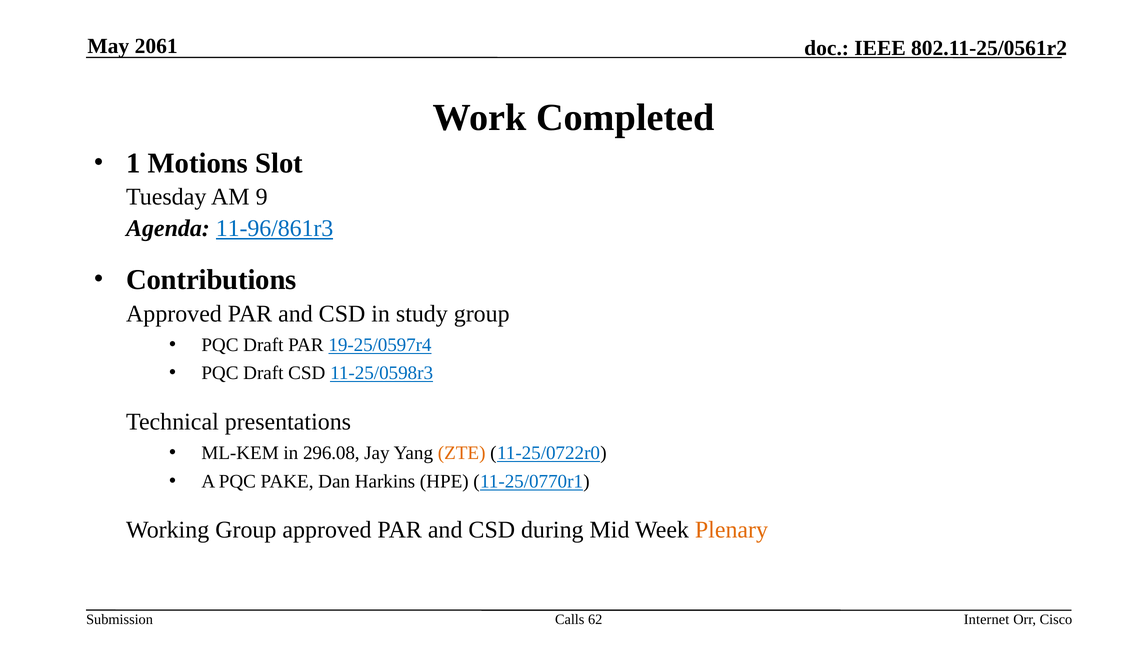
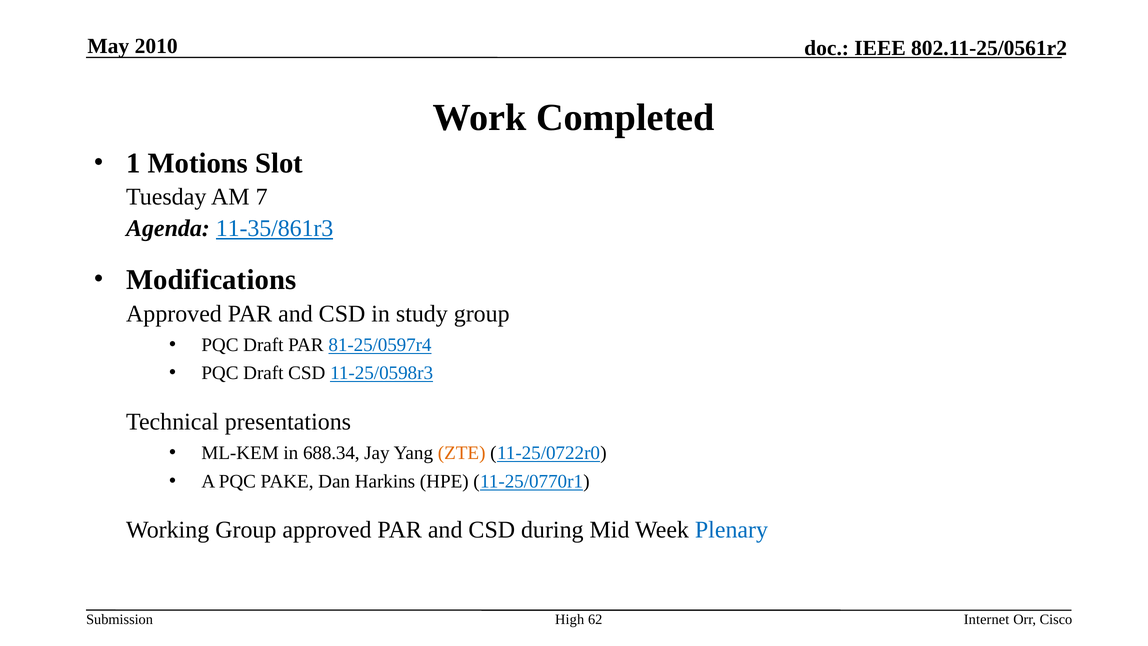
2061: 2061 -> 2010
9: 9 -> 7
11-96/861r3: 11-96/861r3 -> 11-35/861r3
Contributions: Contributions -> Modifications
19-25/0597r4: 19-25/0597r4 -> 81-25/0597r4
296.08: 296.08 -> 688.34
Plenary colour: orange -> blue
Calls: Calls -> High
